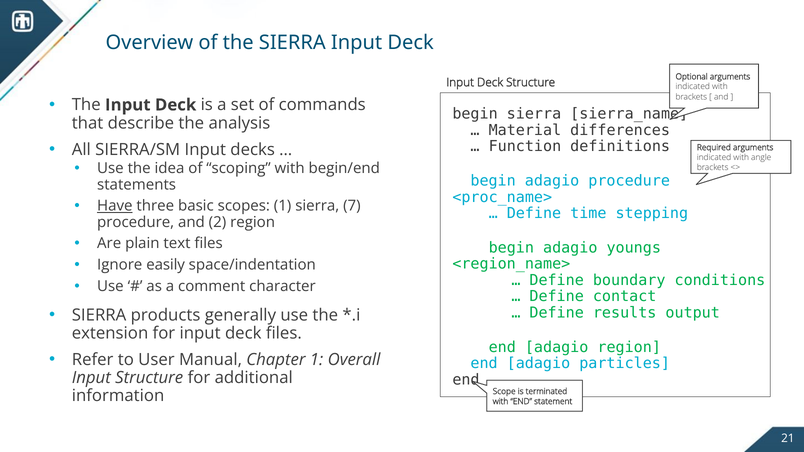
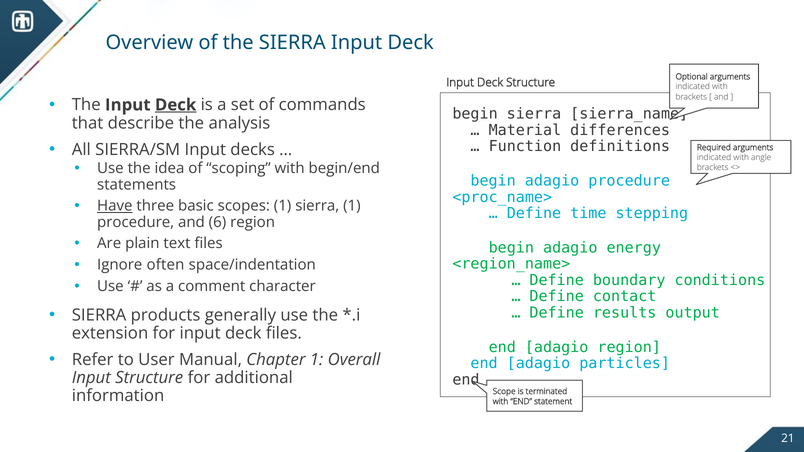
Deck at (176, 105) underline: none -> present
sierra 7: 7 -> 1
2: 2 -> 6
youngs: youngs -> energy
easily: easily -> often
